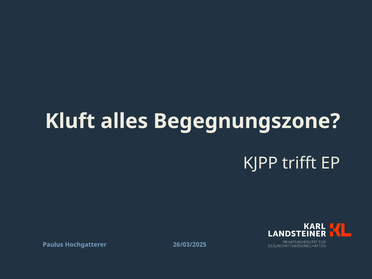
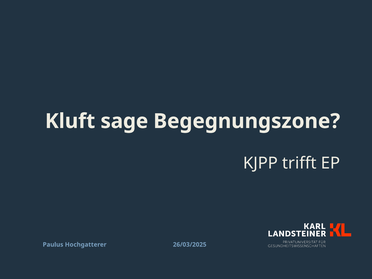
alles: alles -> sage
